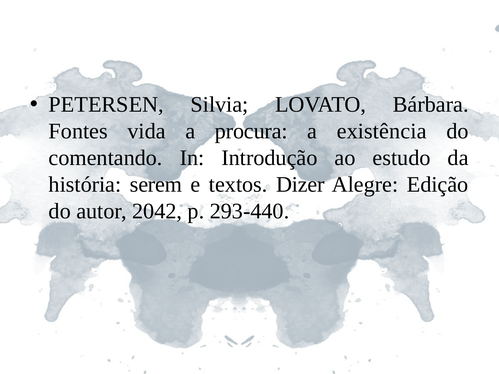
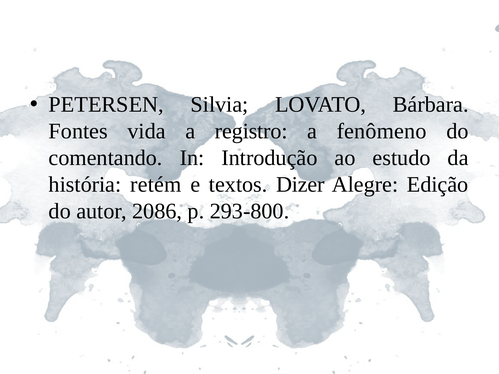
procura: procura -> registro
existência: existência -> fenômeno
serem: serem -> retém
2042: 2042 -> 2086
293-440: 293-440 -> 293-800
